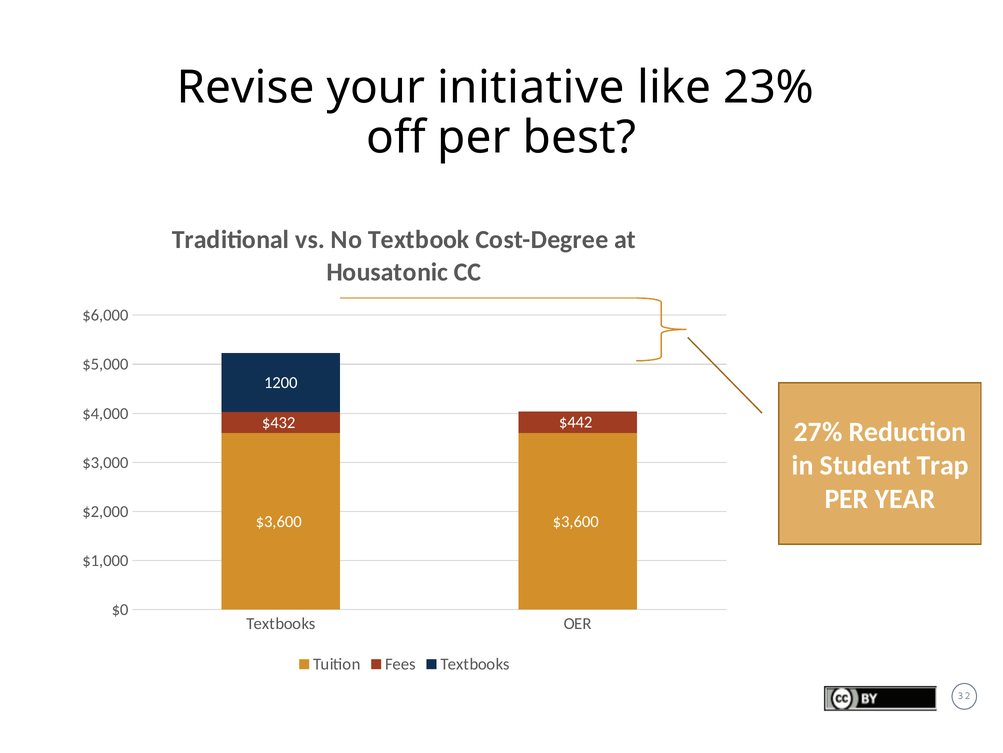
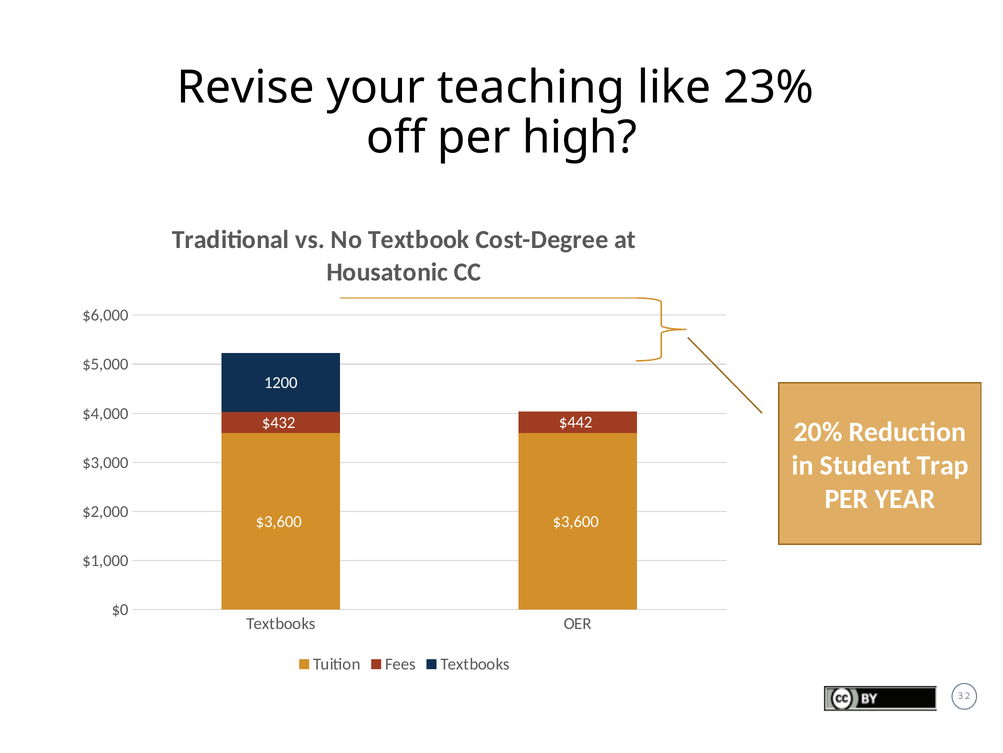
initiative: initiative -> teaching
best: best -> high
27%: 27% -> 20%
